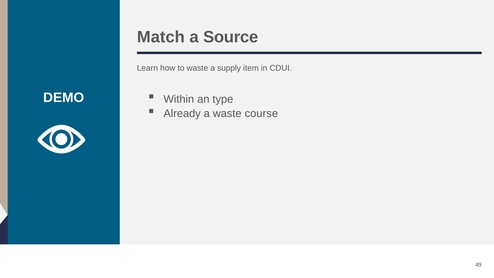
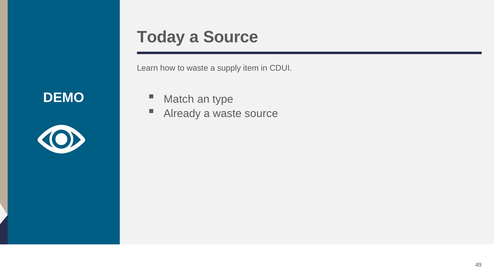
Match: Match -> Today
Within: Within -> Match
waste course: course -> source
